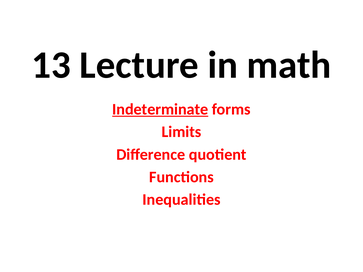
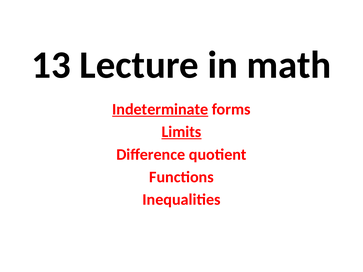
Limits underline: none -> present
